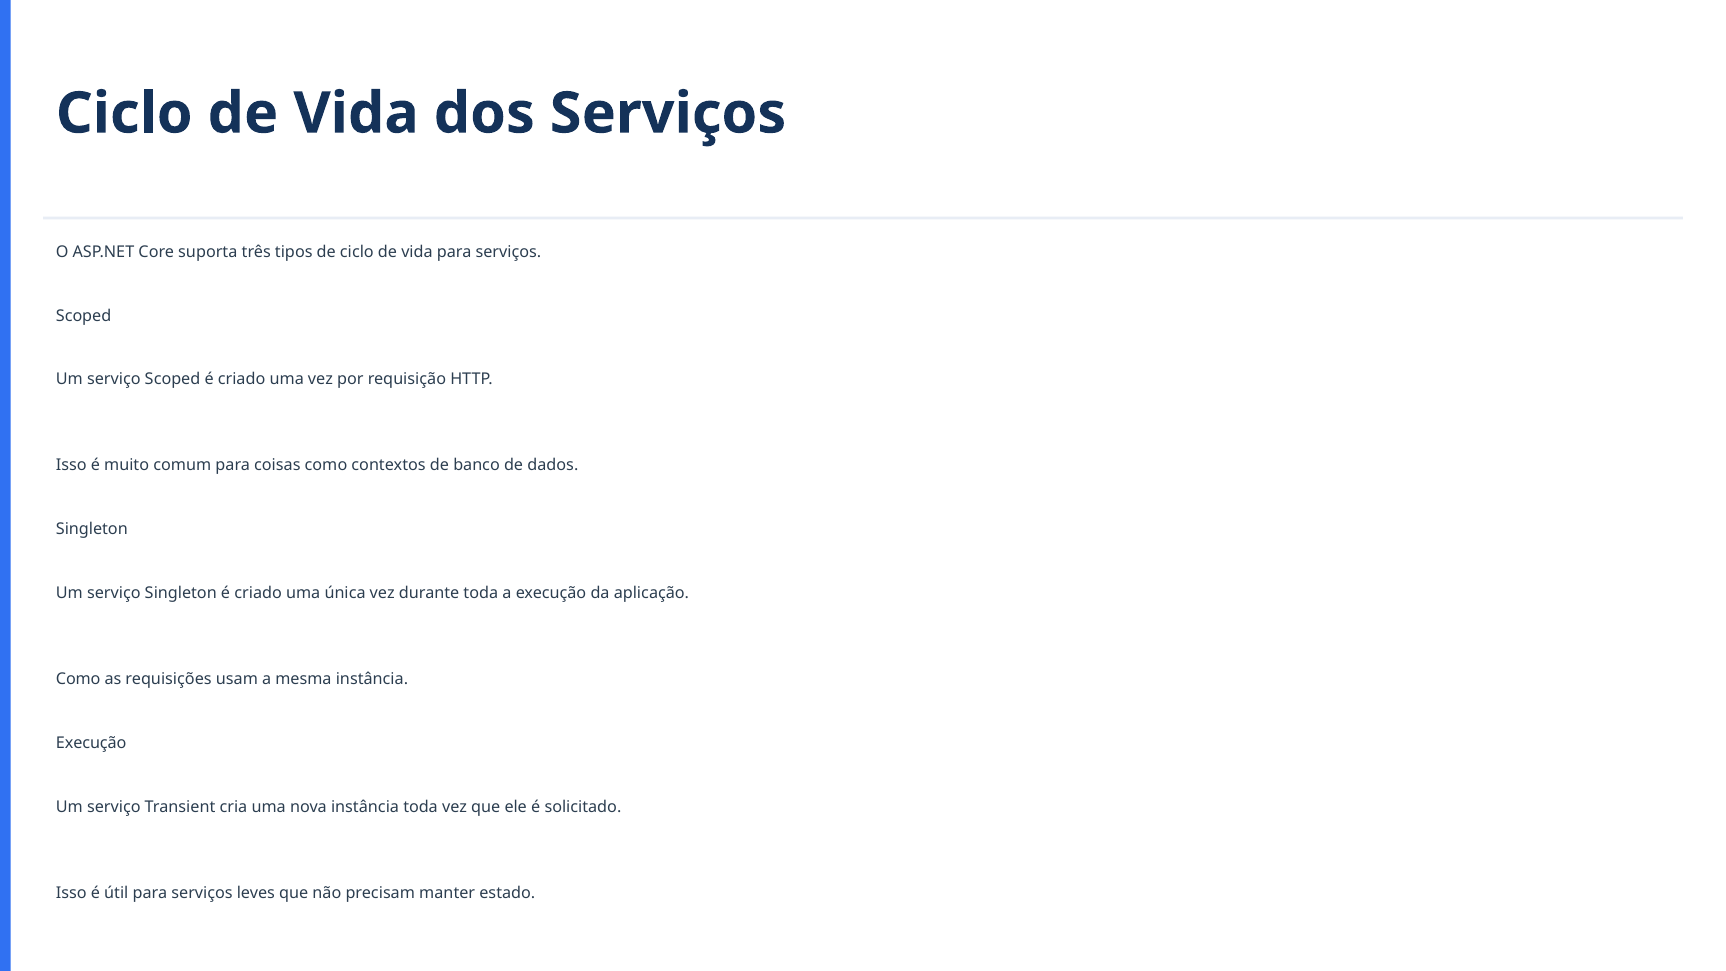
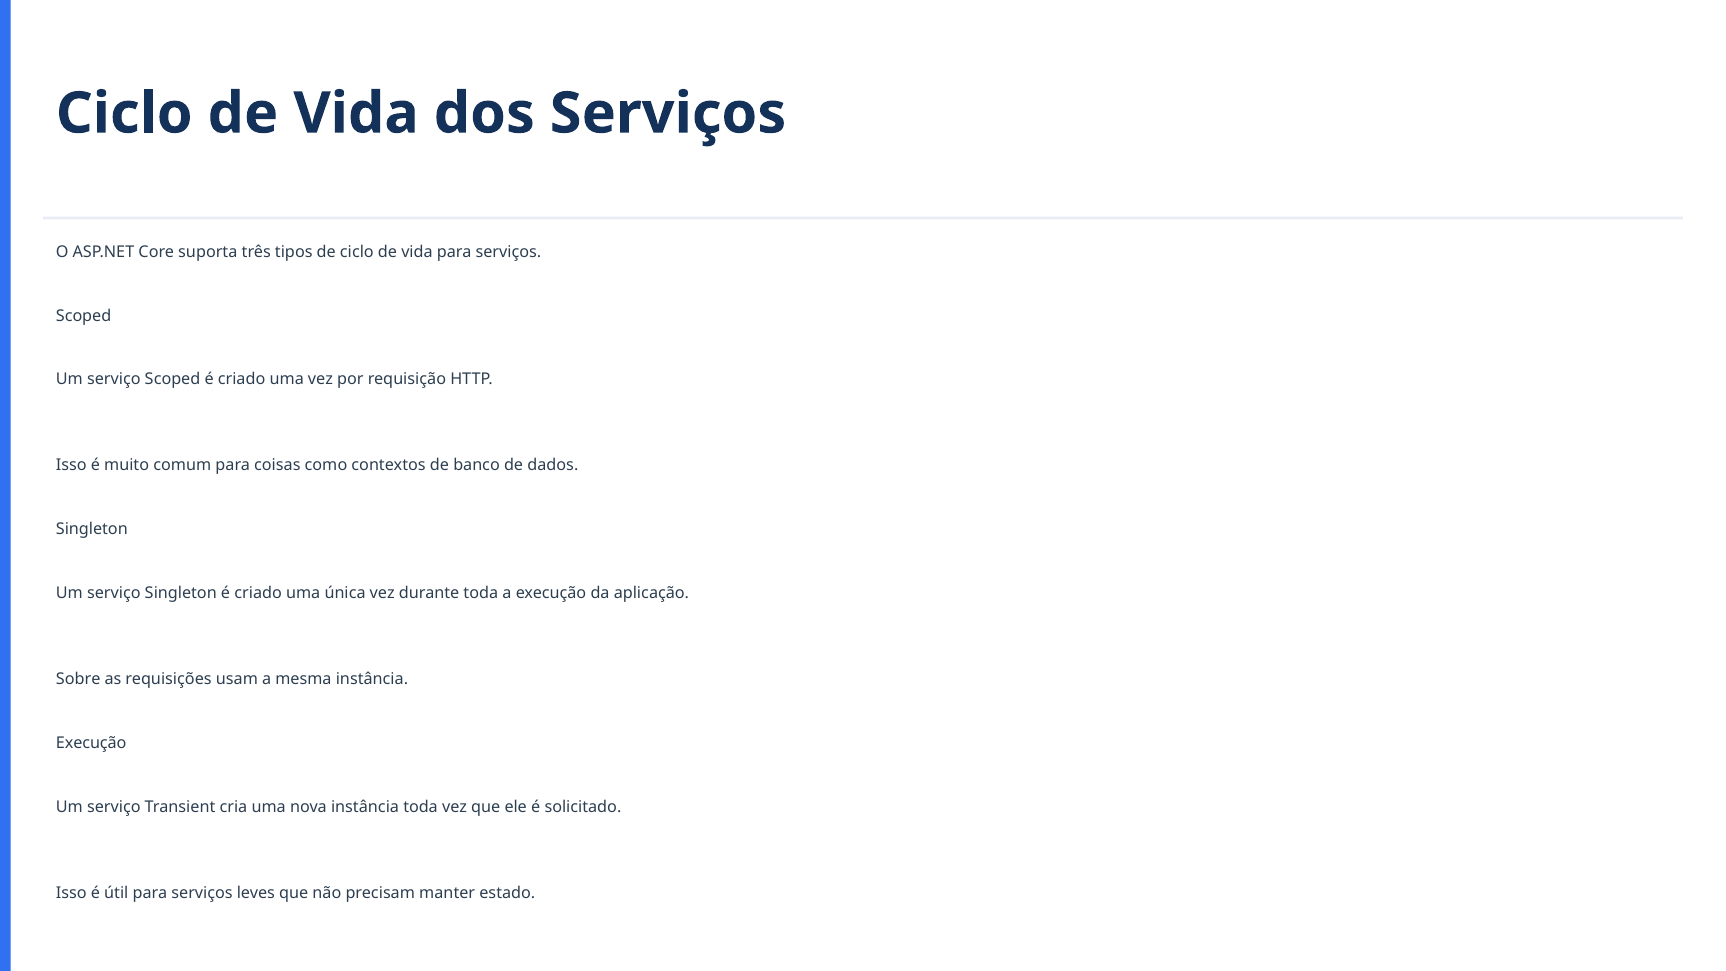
Como at (78, 679): Como -> Sobre
